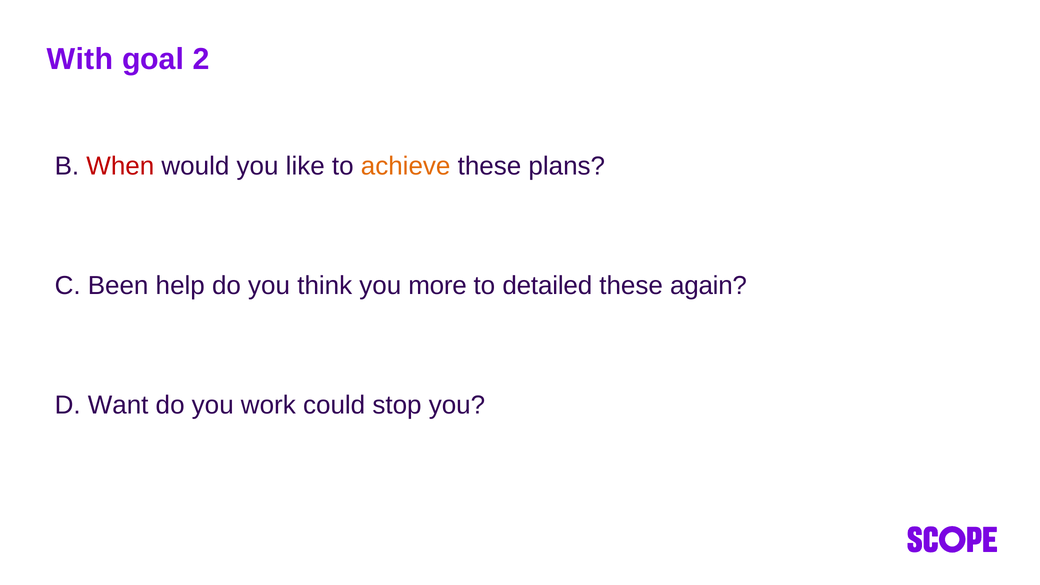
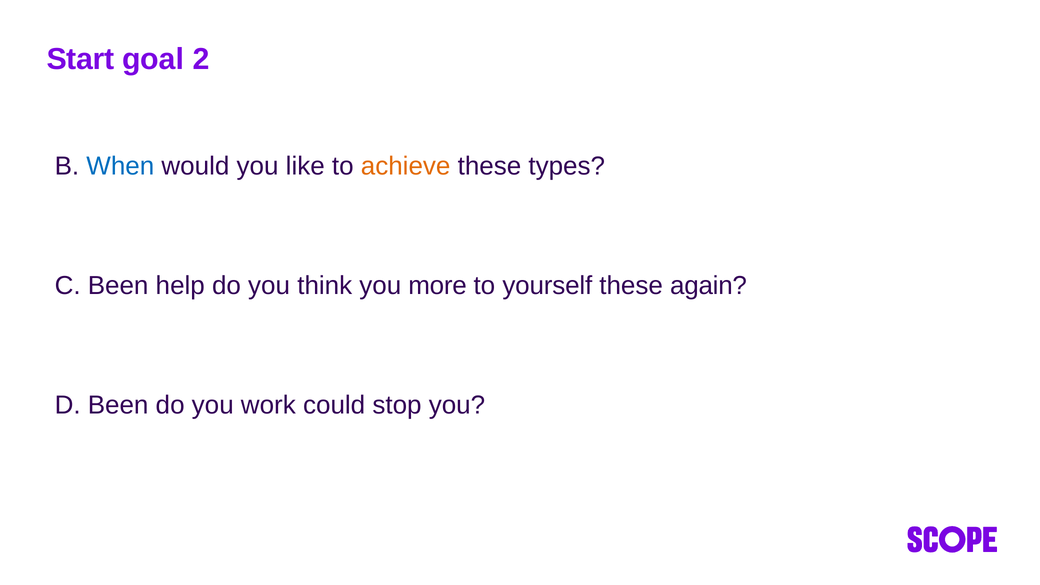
With: With -> Start
When colour: red -> blue
plans: plans -> types
detailed: detailed -> yourself
D Want: Want -> Been
